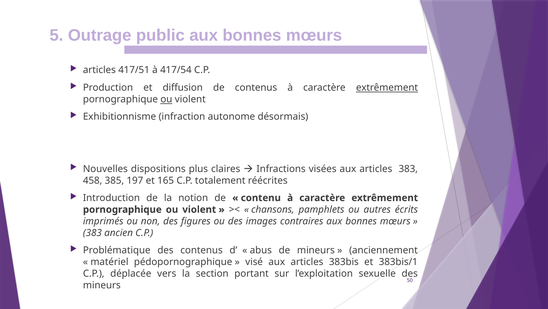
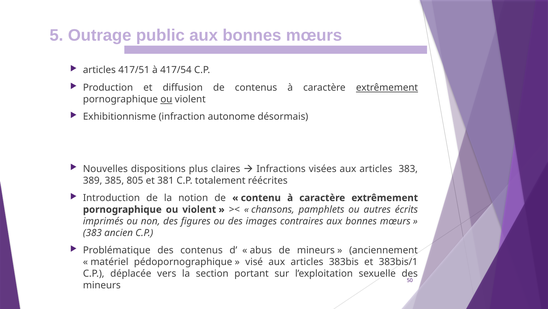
458: 458 -> 389
197: 197 -> 805
165: 165 -> 381
